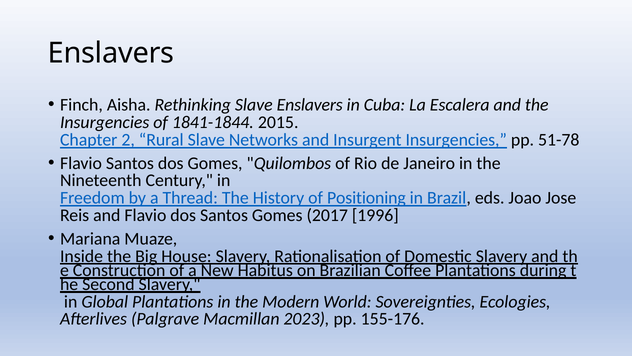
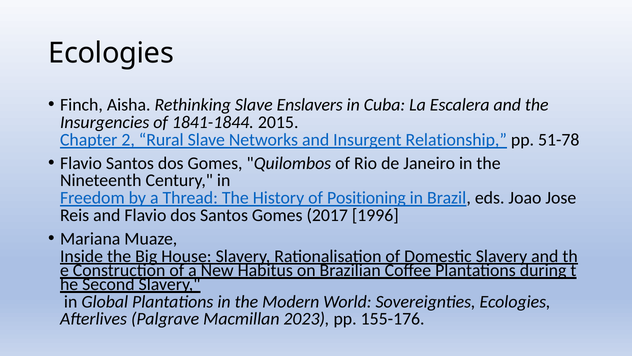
Enslavers at (111, 53): Enslavers -> Ecologies
Insurgent Insurgencies: Insurgencies -> Relationship
